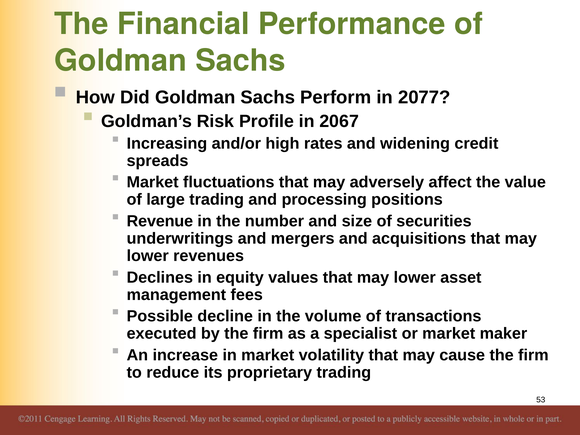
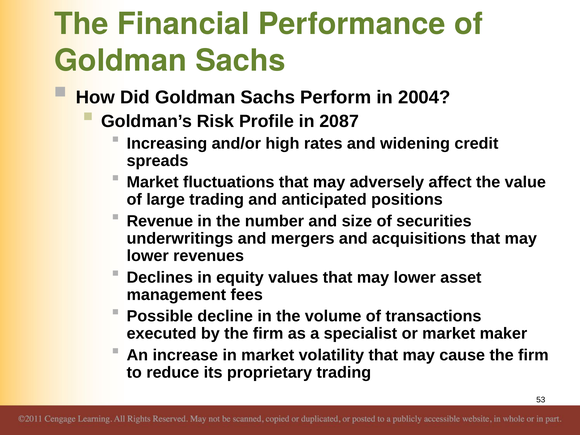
2077: 2077 -> 2004
2067: 2067 -> 2087
processing: processing -> anticipated
